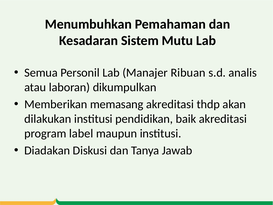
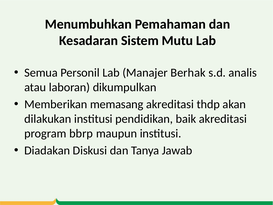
Ribuan: Ribuan -> Berhak
label: label -> bbrp
